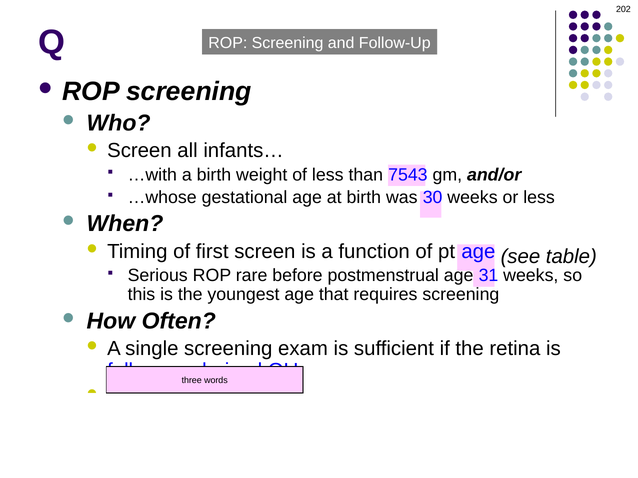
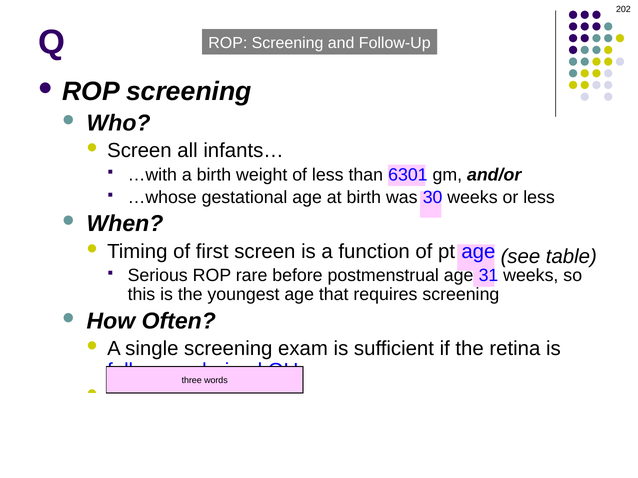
7543: 7543 -> 6301
